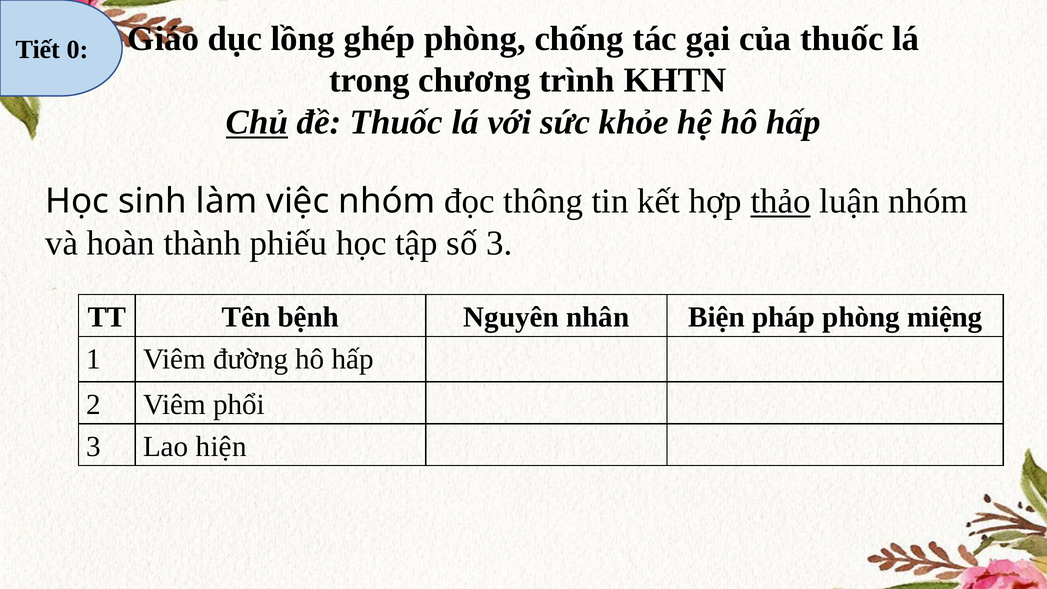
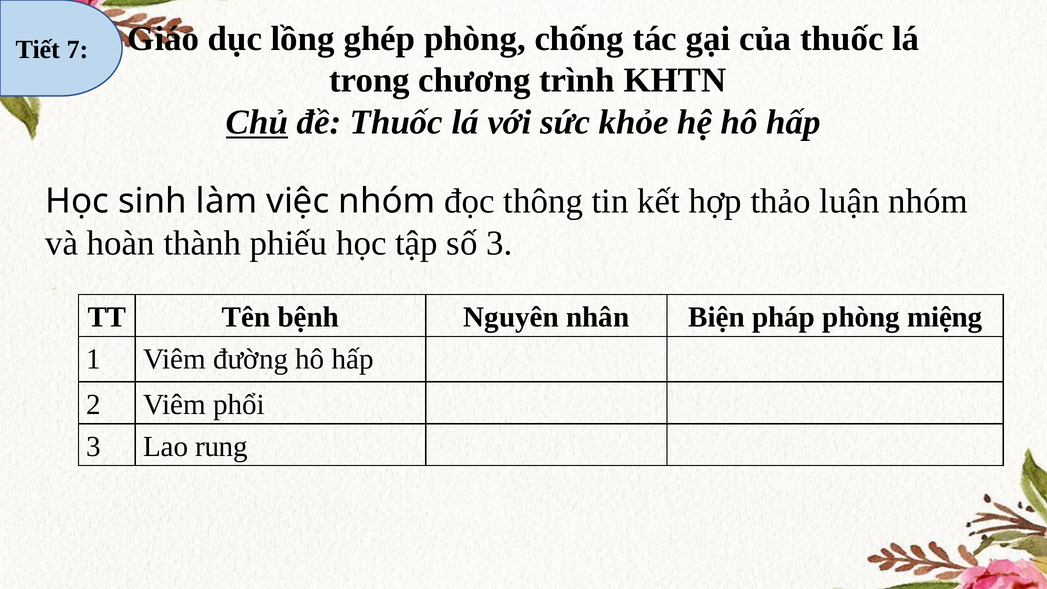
0: 0 -> 7
thảo underline: present -> none
hiện: hiện -> rung
